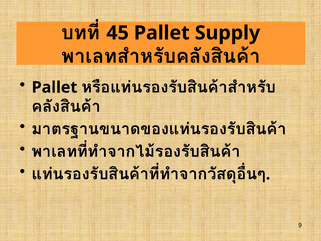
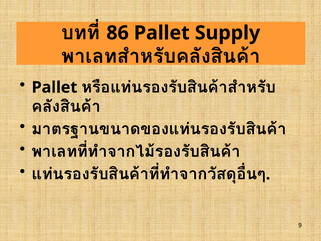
45: 45 -> 86
